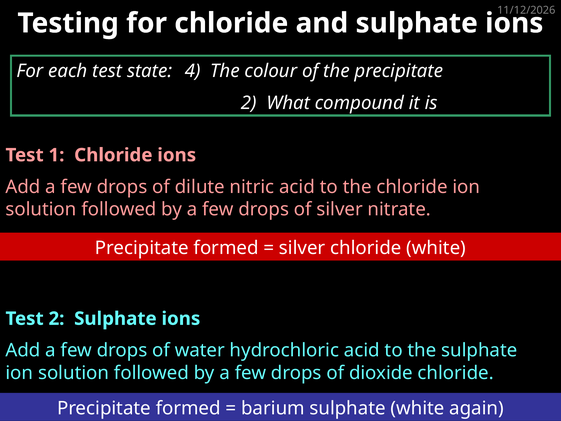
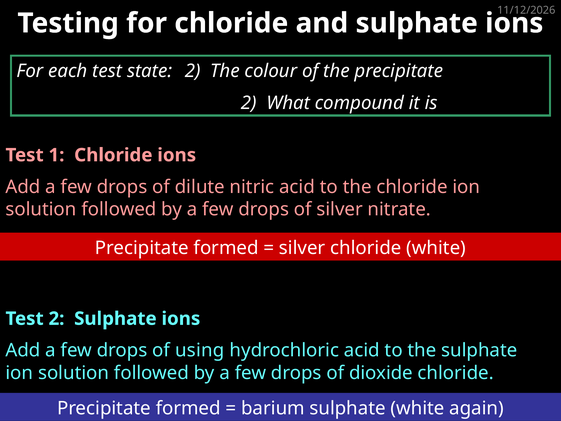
state 4: 4 -> 2
water: water -> using
